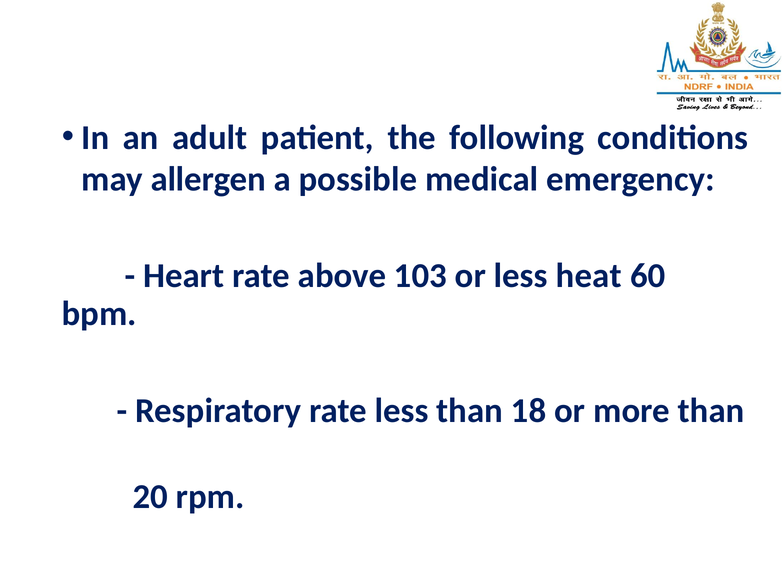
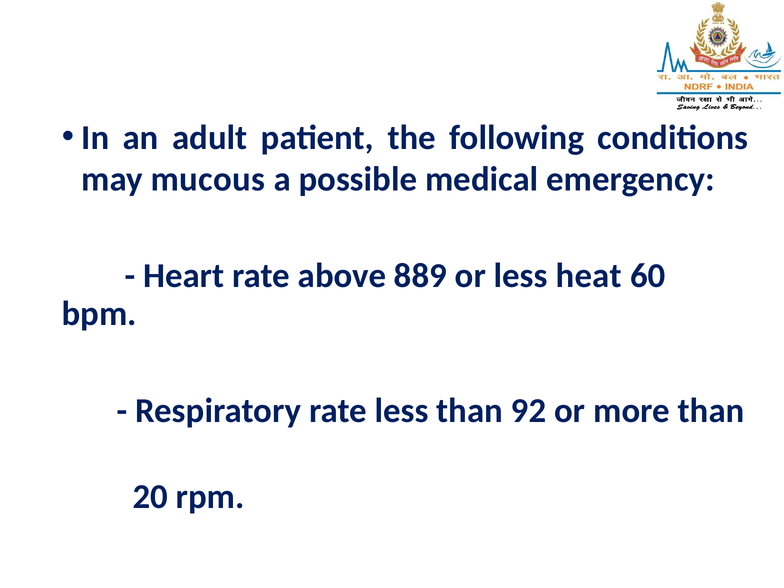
allergen: allergen -> mucous
103: 103 -> 889
18: 18 -> 92
